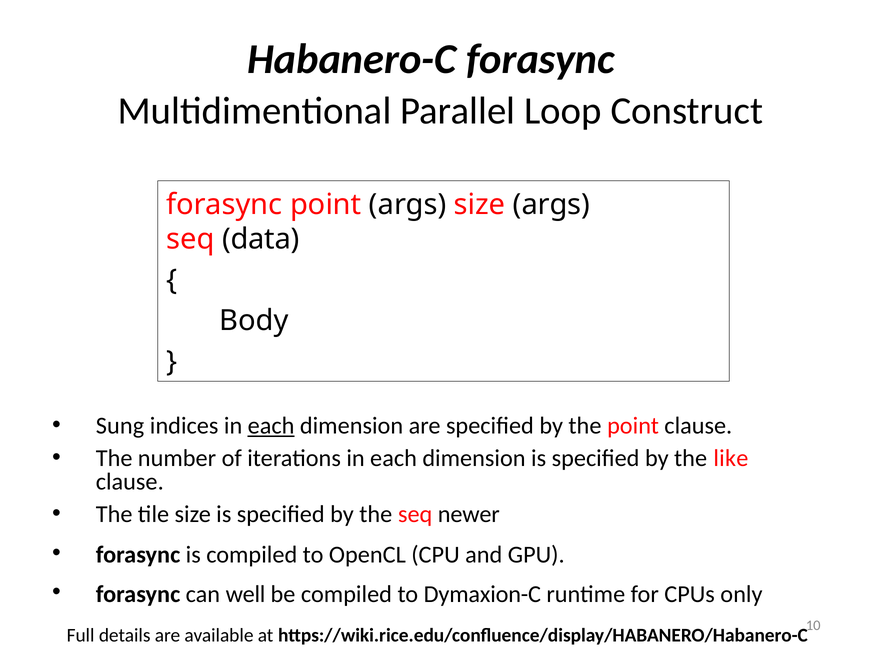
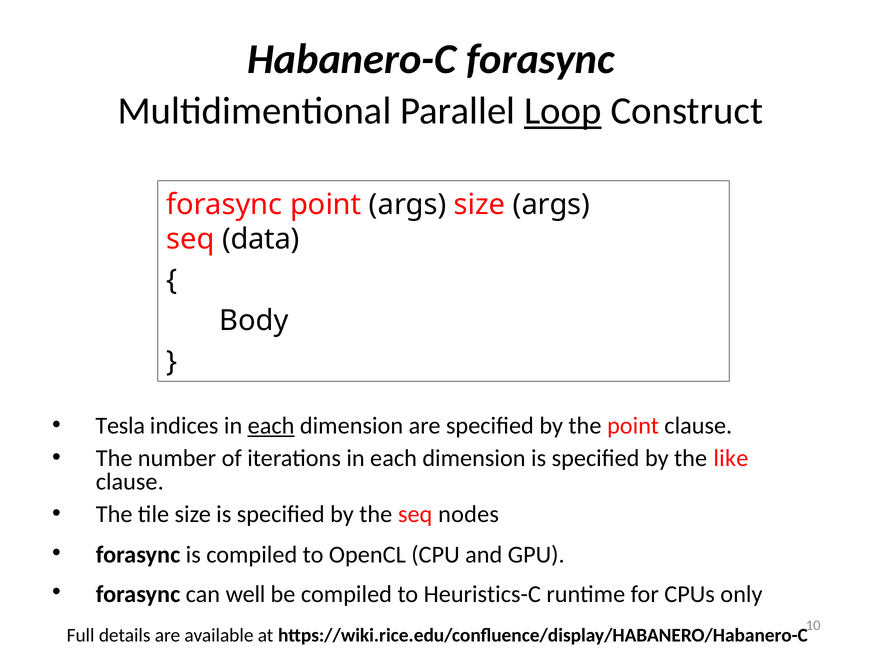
Loop underline: none -> present
Sung: Sung -> Tesla
newer: newer -> nodes
Dymaxion-C: Dymaxion-C -> Heuristics-C
